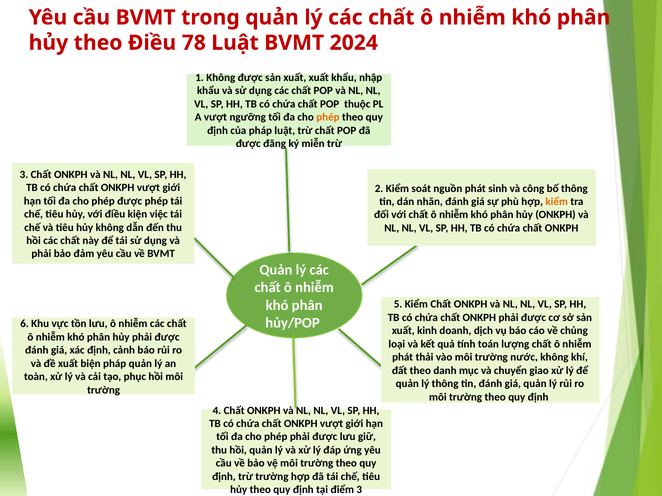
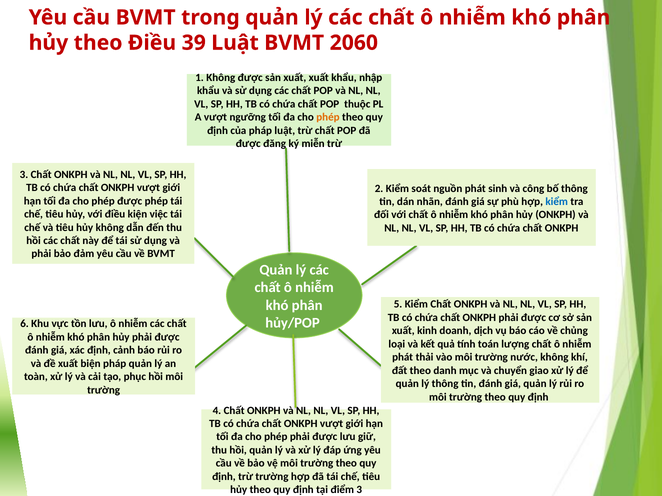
78: 78 -> 39
2024: 2024 -> 2060
kiểm at (557, 202) colour: orange -> blue
